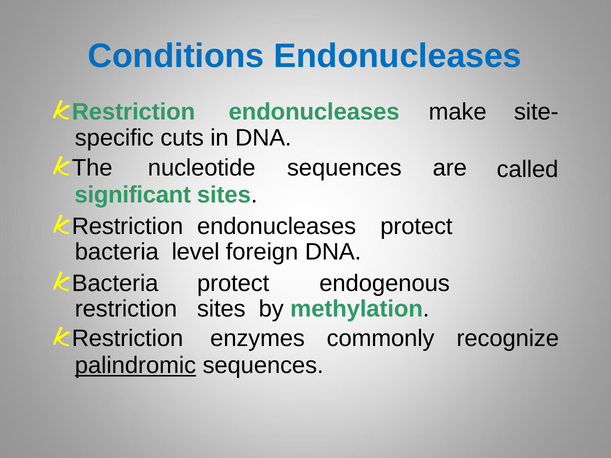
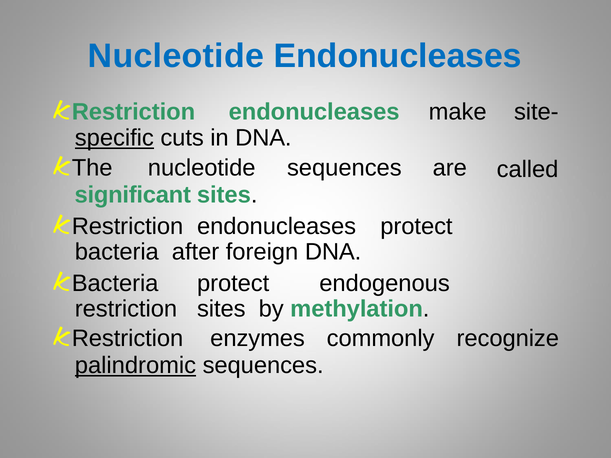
Conditions at (176, 56): Conditions -> Nucleotide
specific underline: none -> present
level: level -> after
